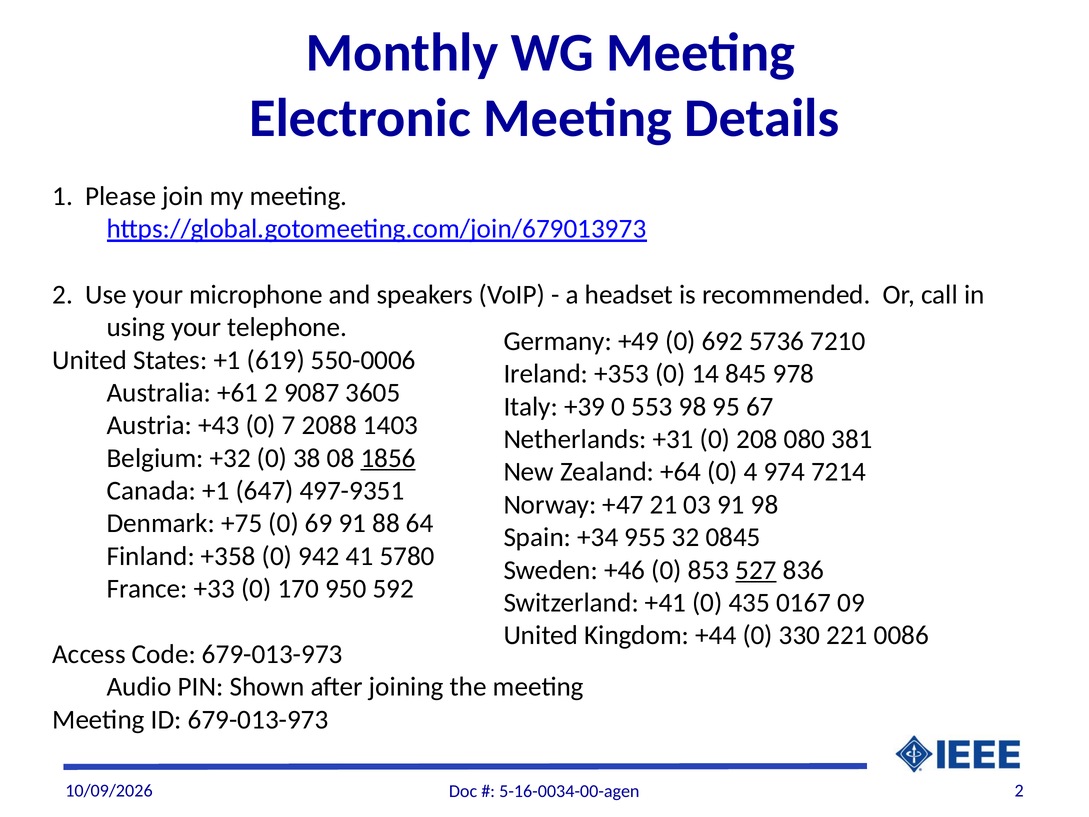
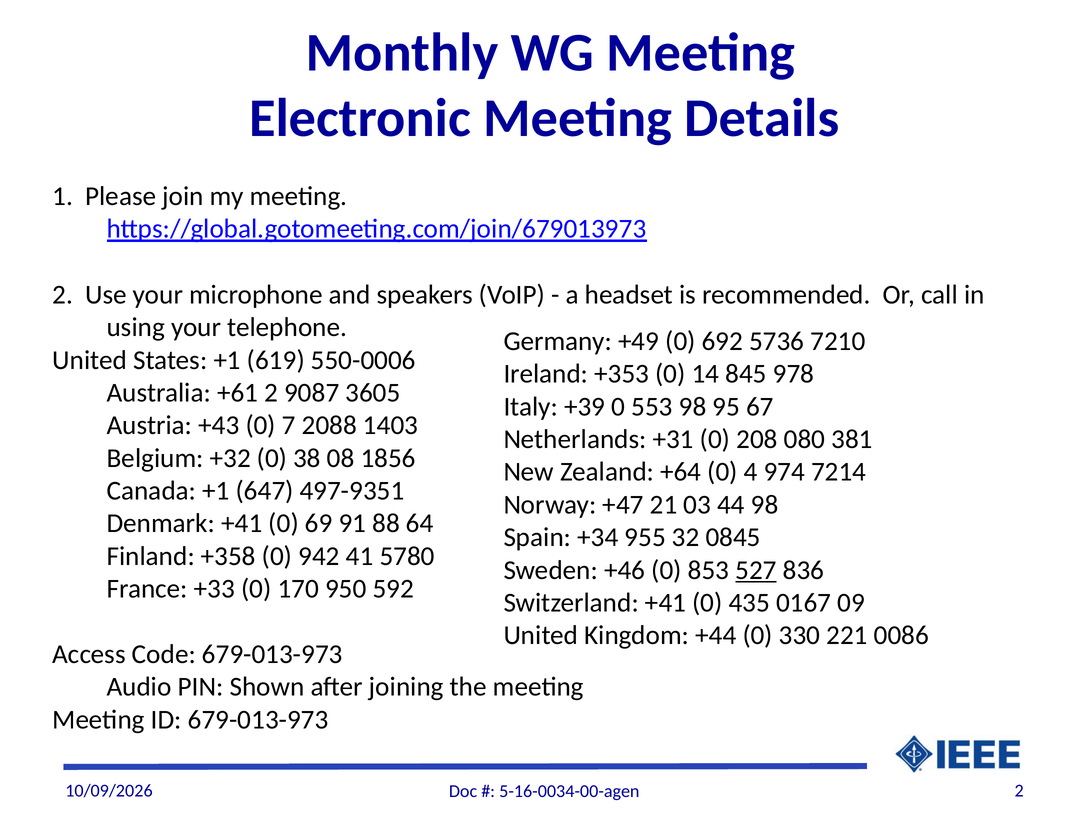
1856 underline: present -> none
03 91: 91 -> 44
Denmark +75: +75 -> +41
